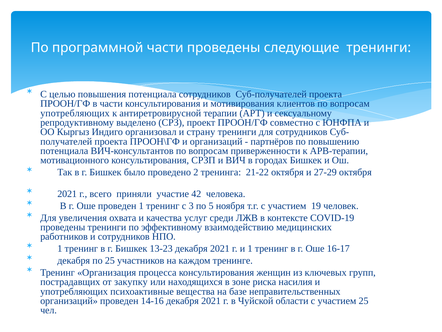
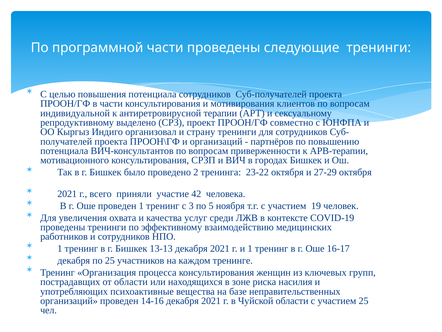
употребляющих at (75, 113): употребляющих -> индивидуальной
21-22: 21-22 -> 23-22
13-23: 13-23 -> 13-13
от закупку: закупку -> области
